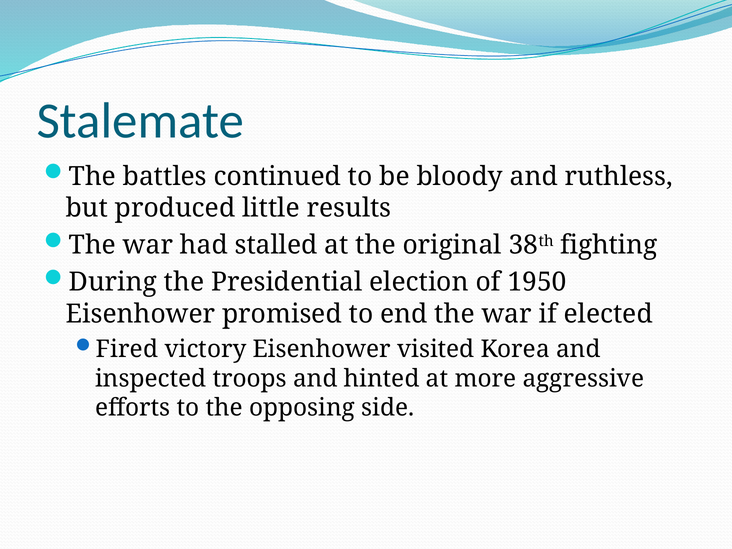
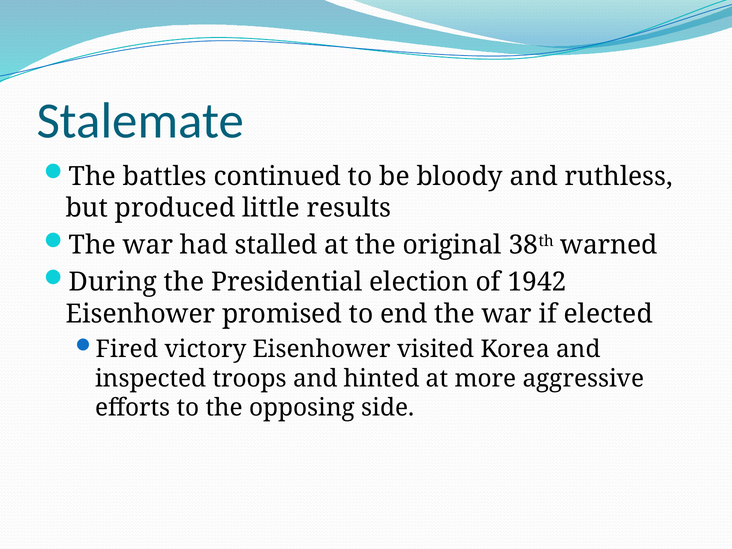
fighting: fighting -> warned
1950: 1950 -> 1942
